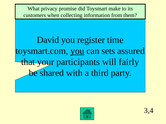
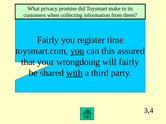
David at (48, 40): David -> Fairly
sets: sets -> this
participants: participants -> wrongdoing
with underline: none -> present
